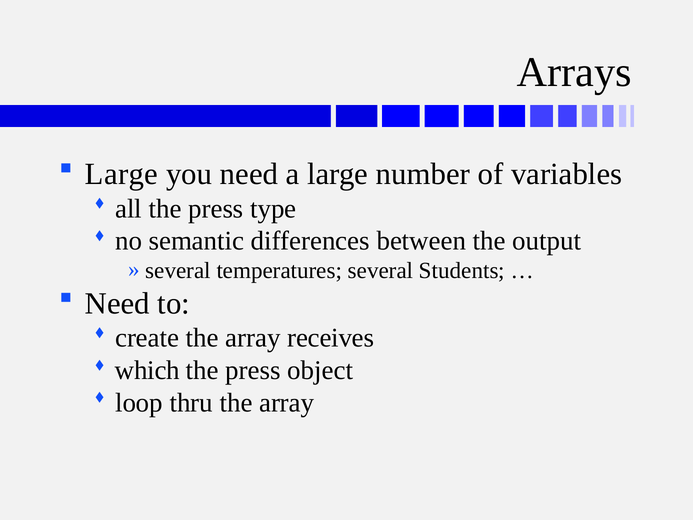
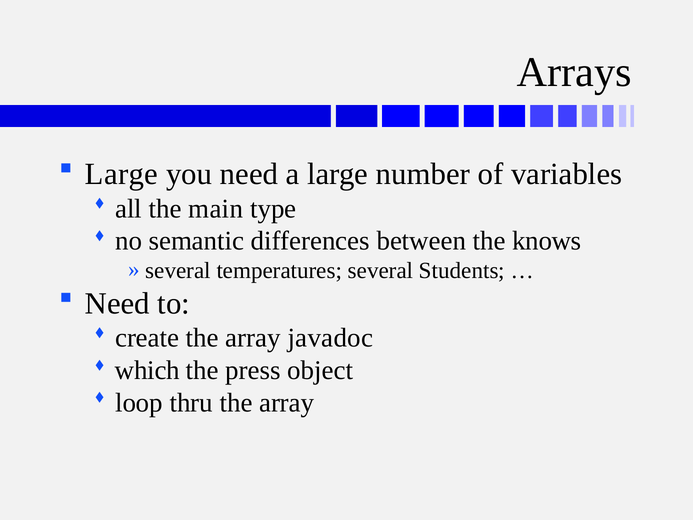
all the press: press -> main
output: output -> knows
receives: receives -> javadoc
